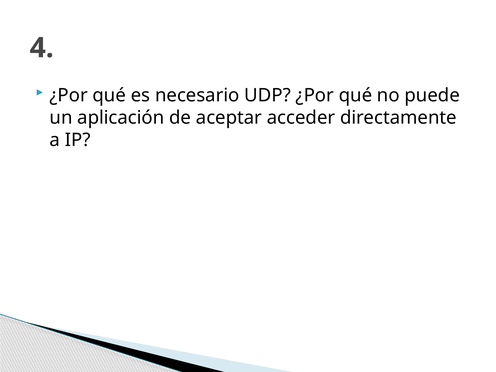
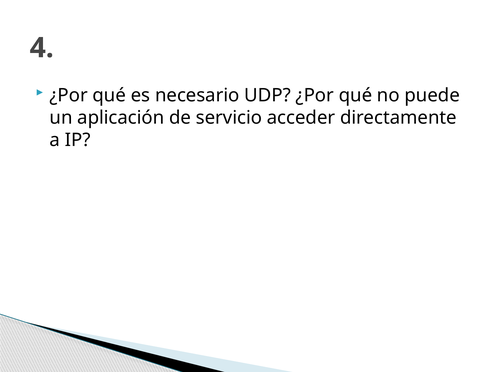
aceptar: aceptar -> servicio
